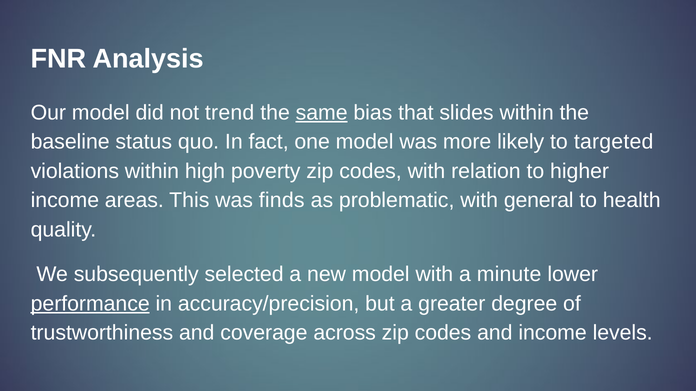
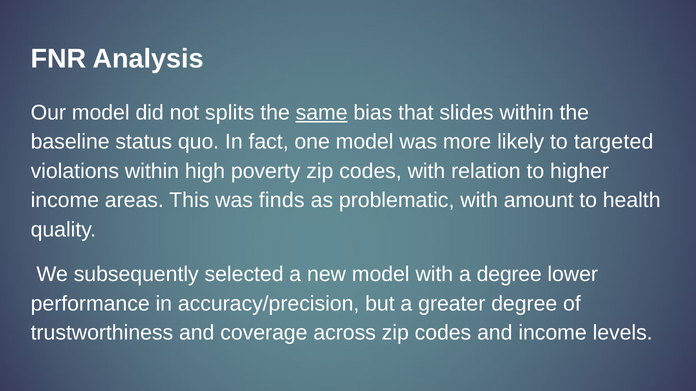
trend: trend -> splits
general: general -> amount
a minute: minute -> degree
performance underline: present -> none
